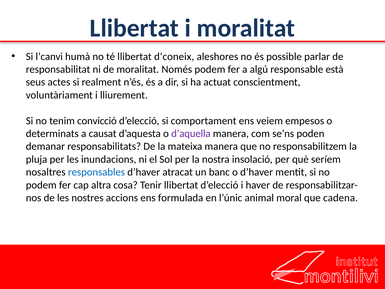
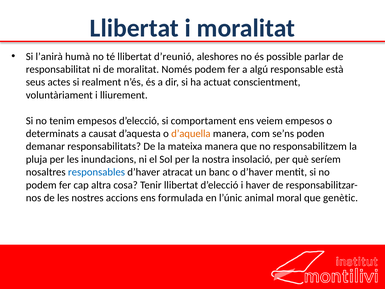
l’canvi: l’canvi -> l’anirà
d’coneix: d’coneix -> d’reunió
tenim convicció: convicció -> empesos
d’aquella colour: purple -> orange
cadena: cadena -> genètic
